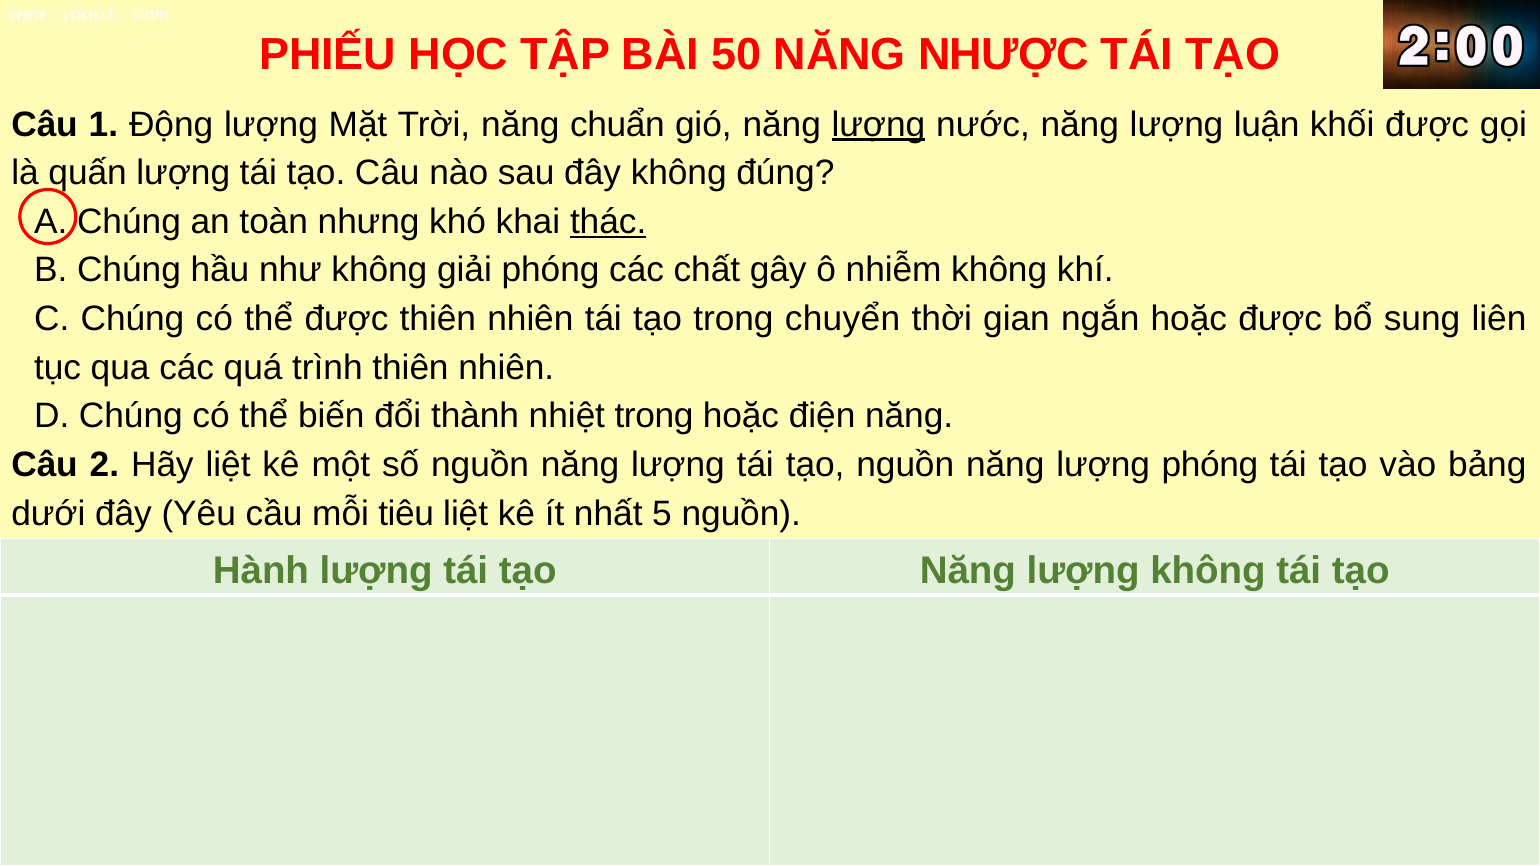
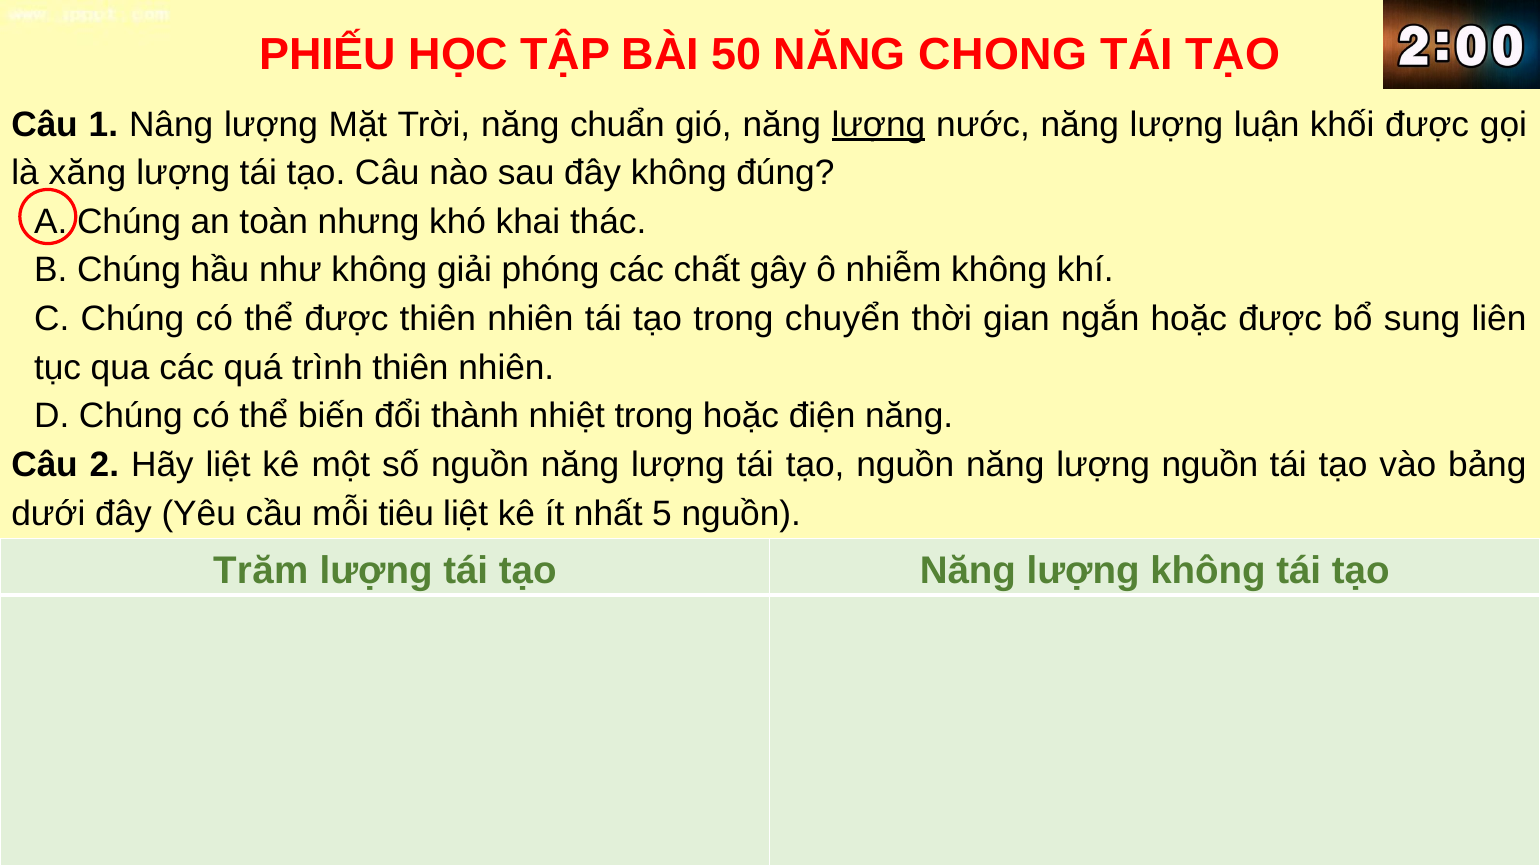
NHƯỢC: NHƯỢC -> CHONG
Động: Động -> Nâng
quấn: quấn -> xăng
thác underline: present -> none
lượng phóng: phóng -> nguồn
Hành: Hành -> Trăm
